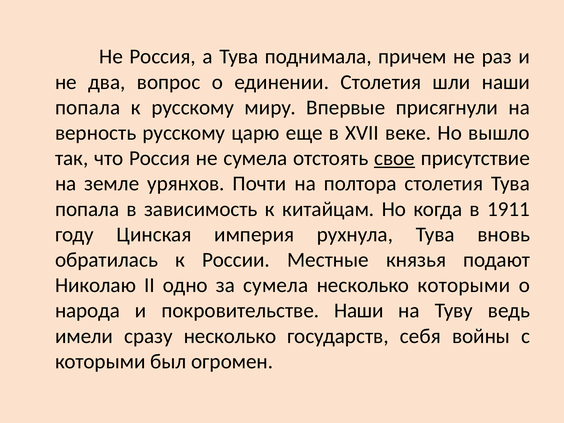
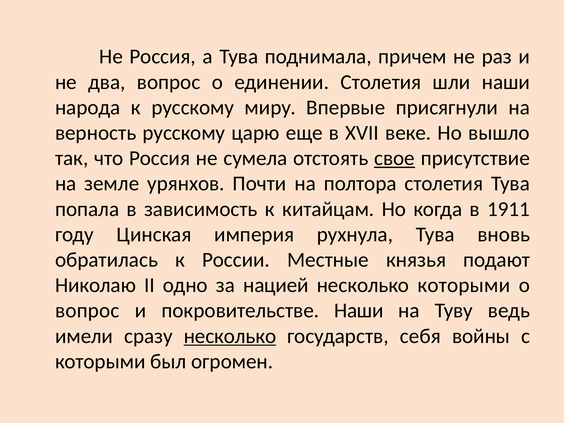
попала at (88, 107): попала -> народа
за сумела: сумела -> нацией
народа at (87, 311): народа -> вопрос
несколько at (230, 336) underline: none -> present
